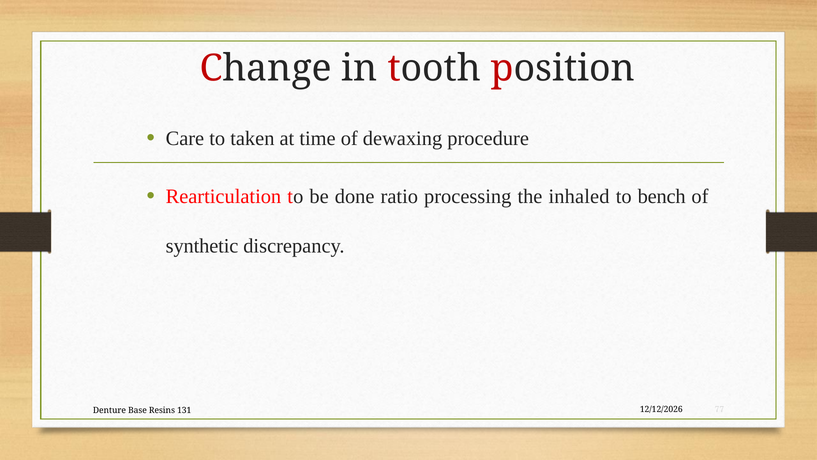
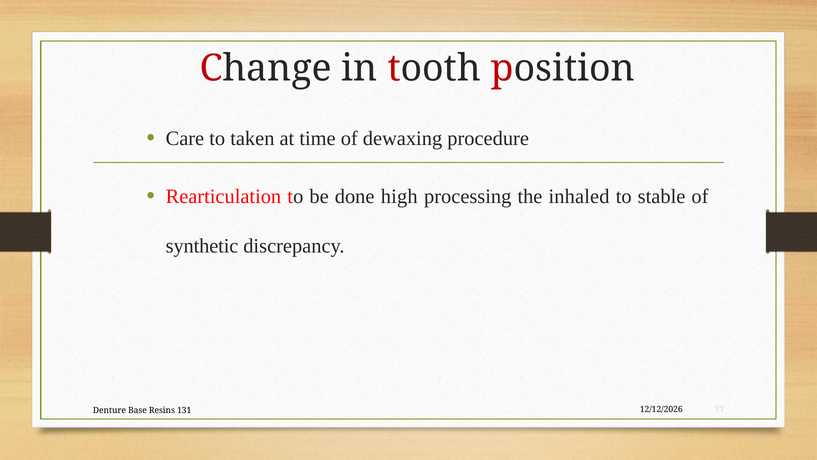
ratio: ratio -> high
bench: bench -> stable
